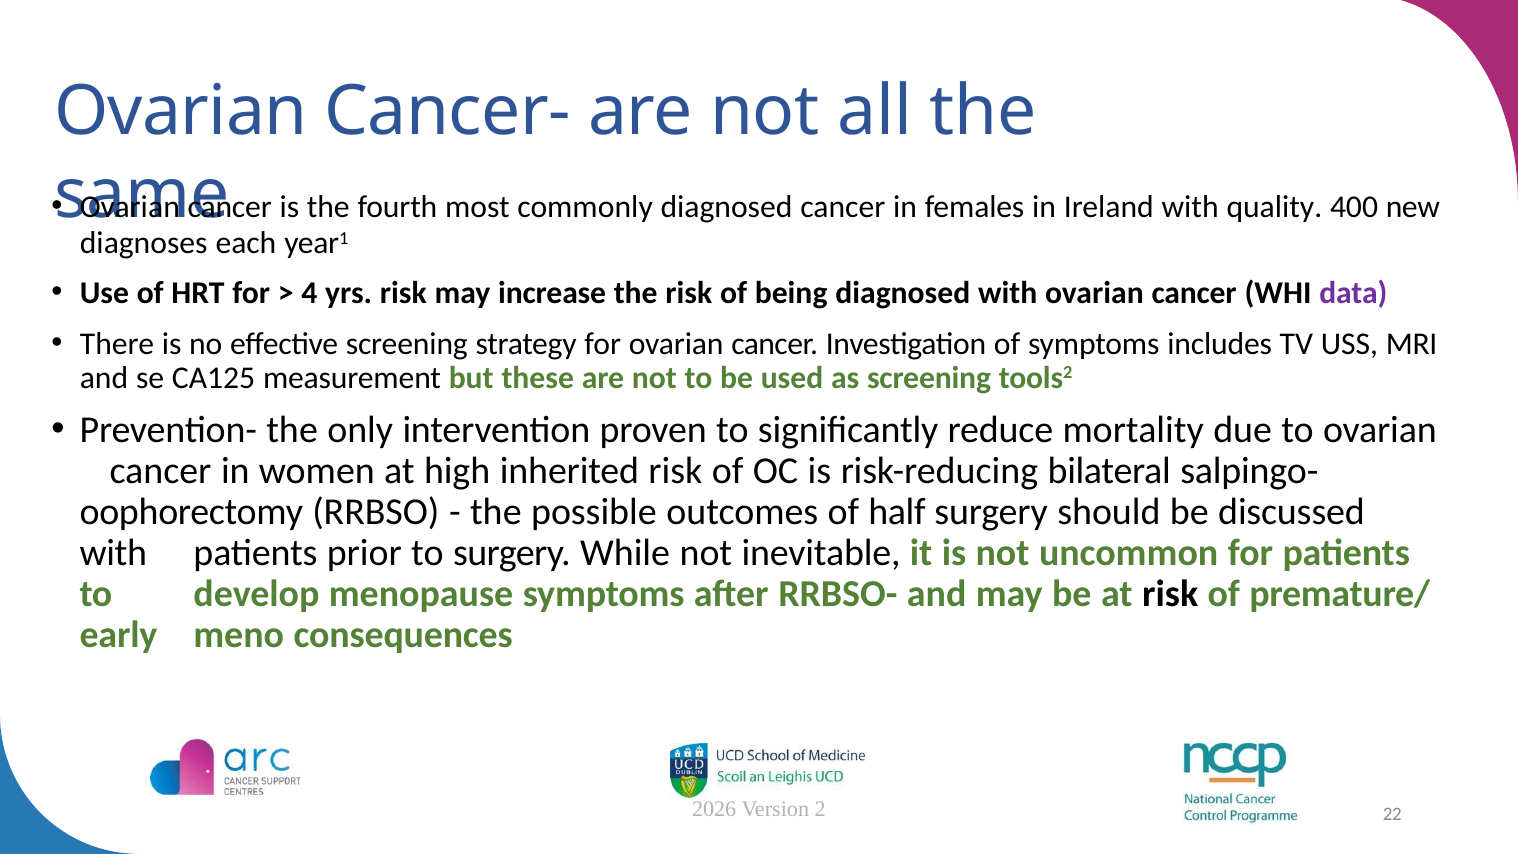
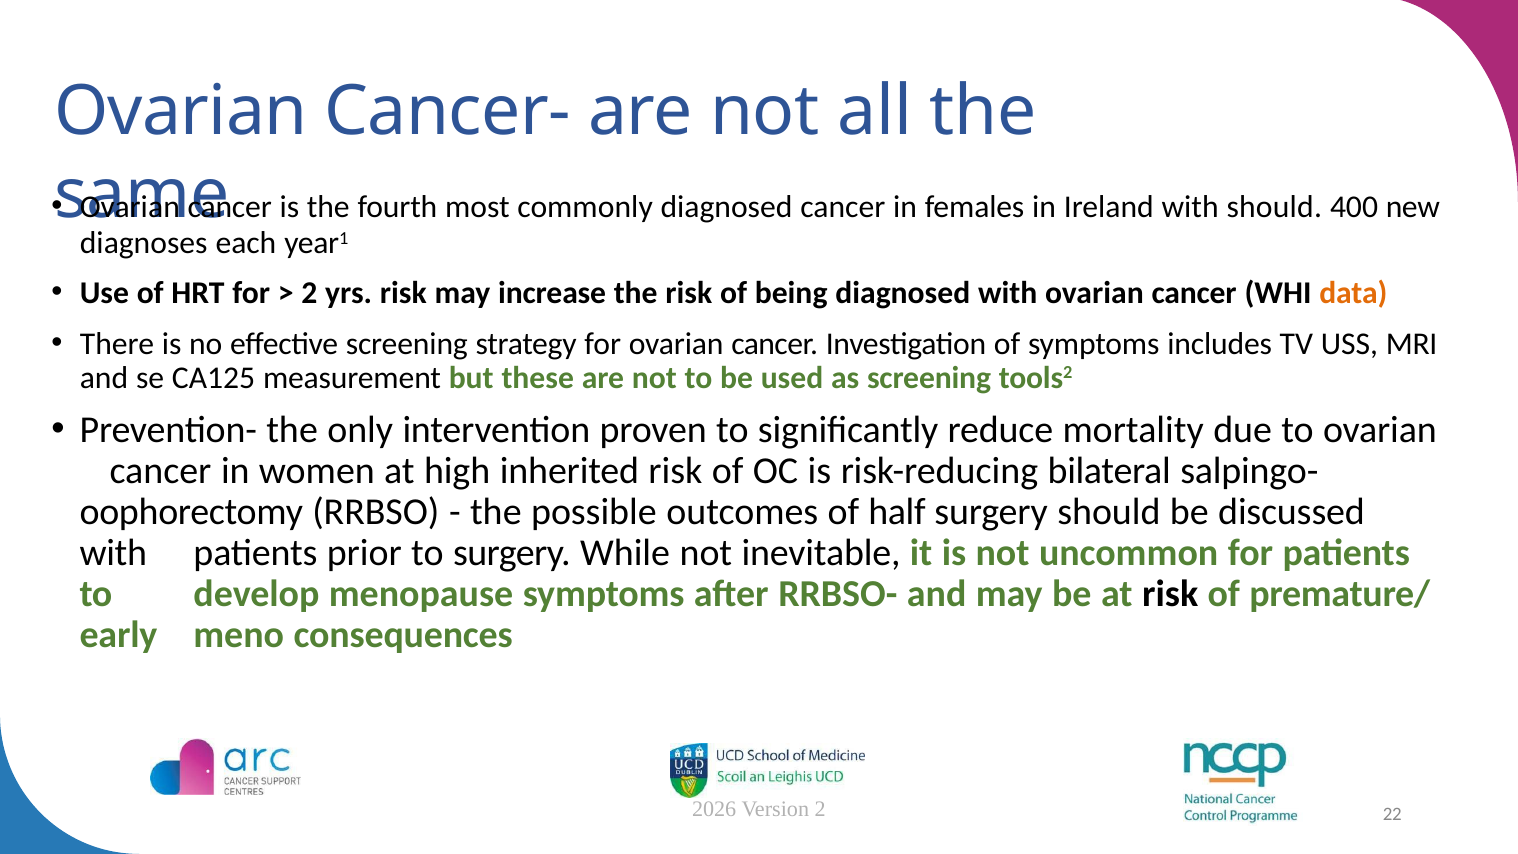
with quality: quality -> should
4 at (309, 293): 4 -> 2
data colour: purple -> orange
